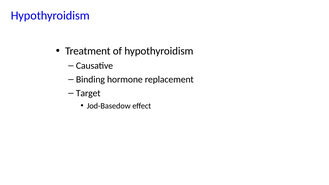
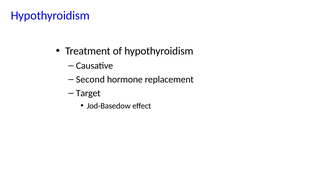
Binding: Binding -> Second
